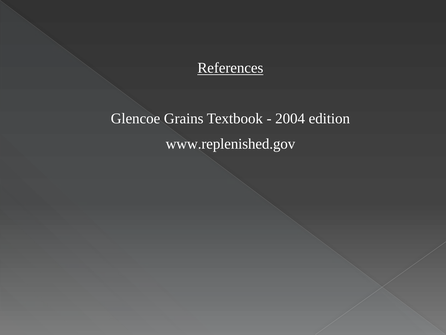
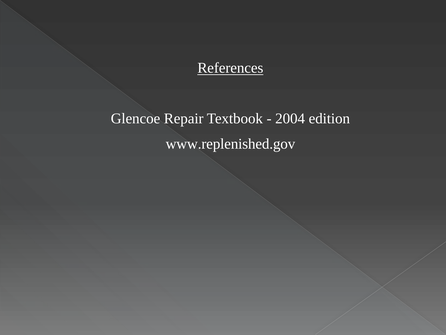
Grains: Grains -> Repair
